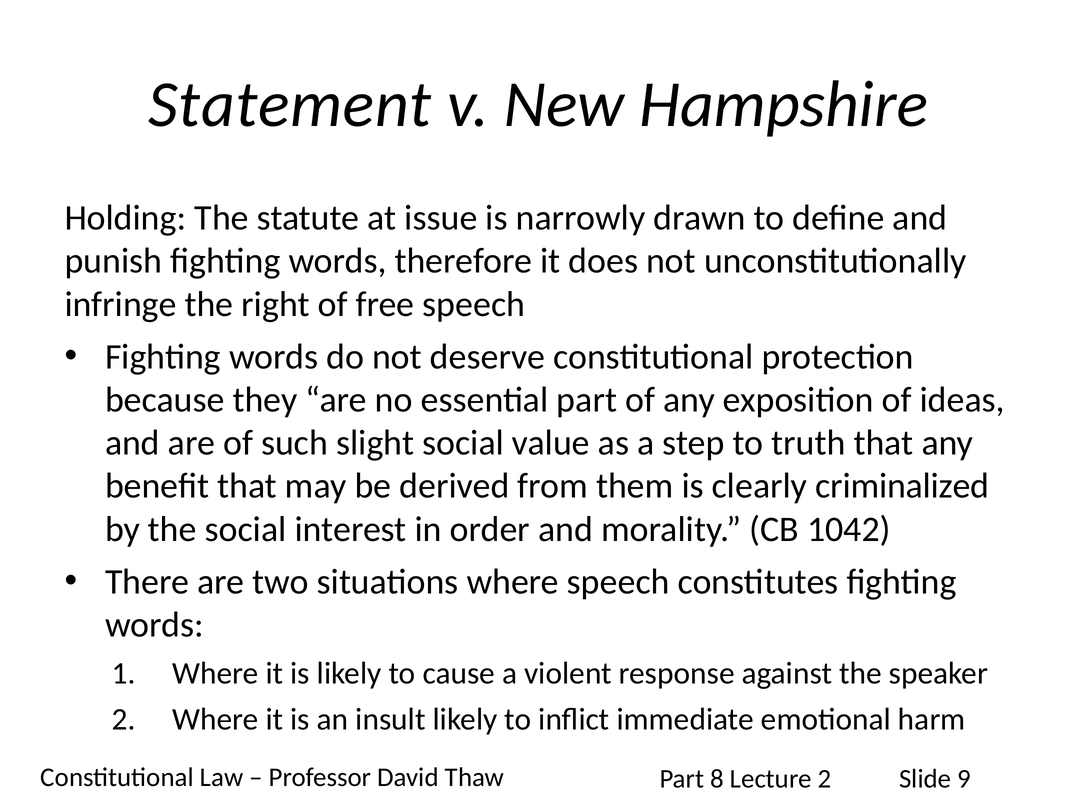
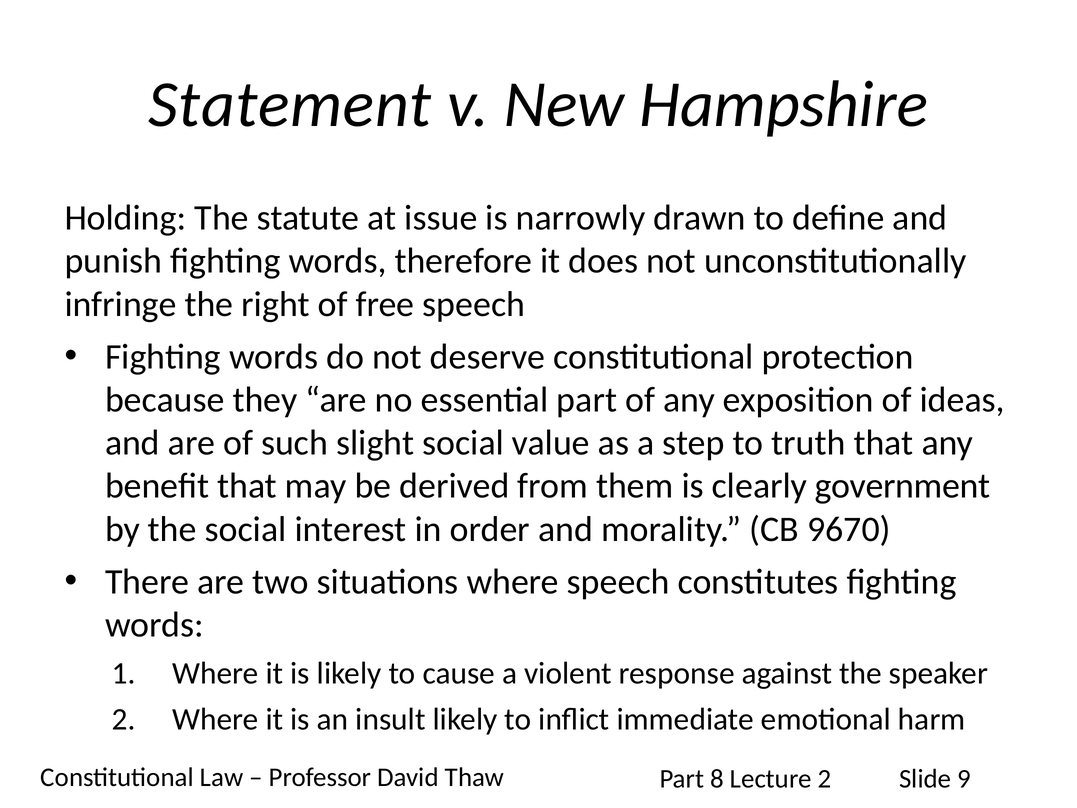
criminalized: criminalized -> government
1042: 1042 -> 9670
